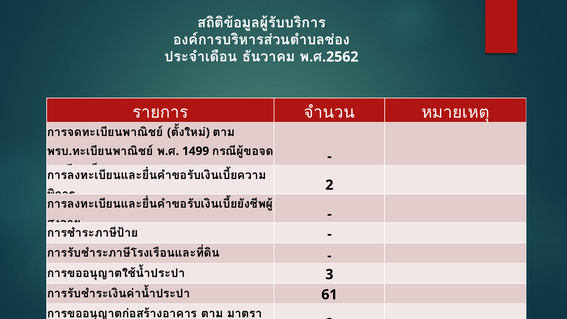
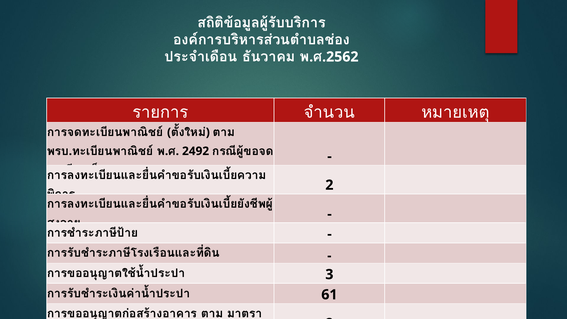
1499: 1499 -> 2492
